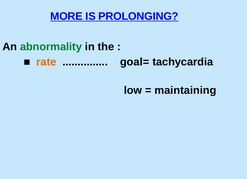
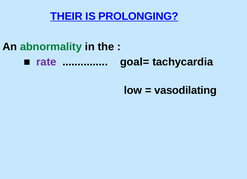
MORE: MORE -> THEIR
rate colour: orange -> purple
maintaining: maintaining -> vasodilating
